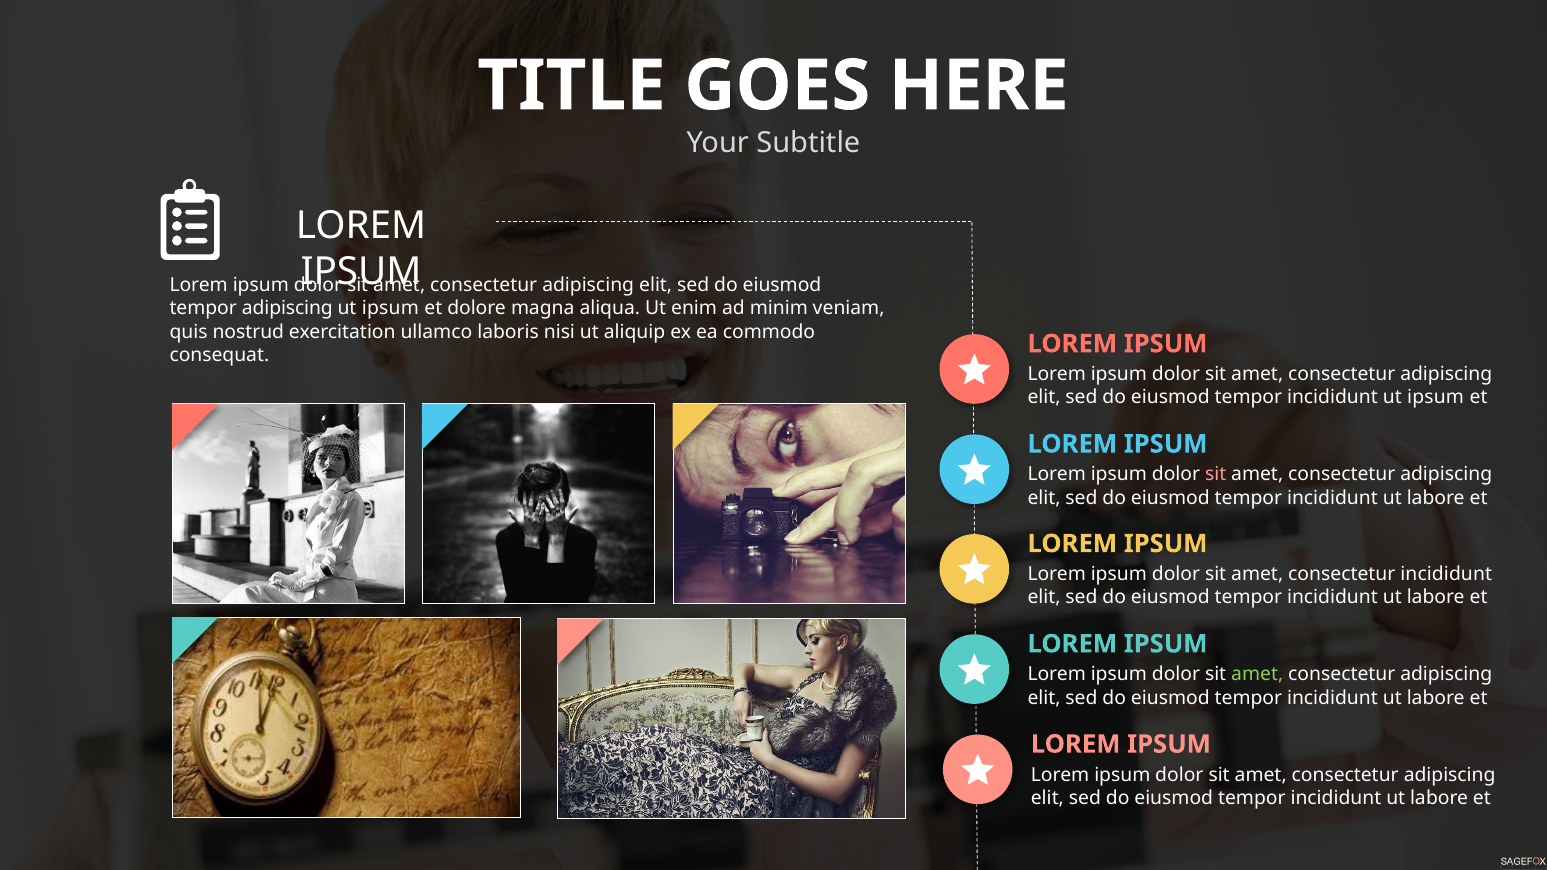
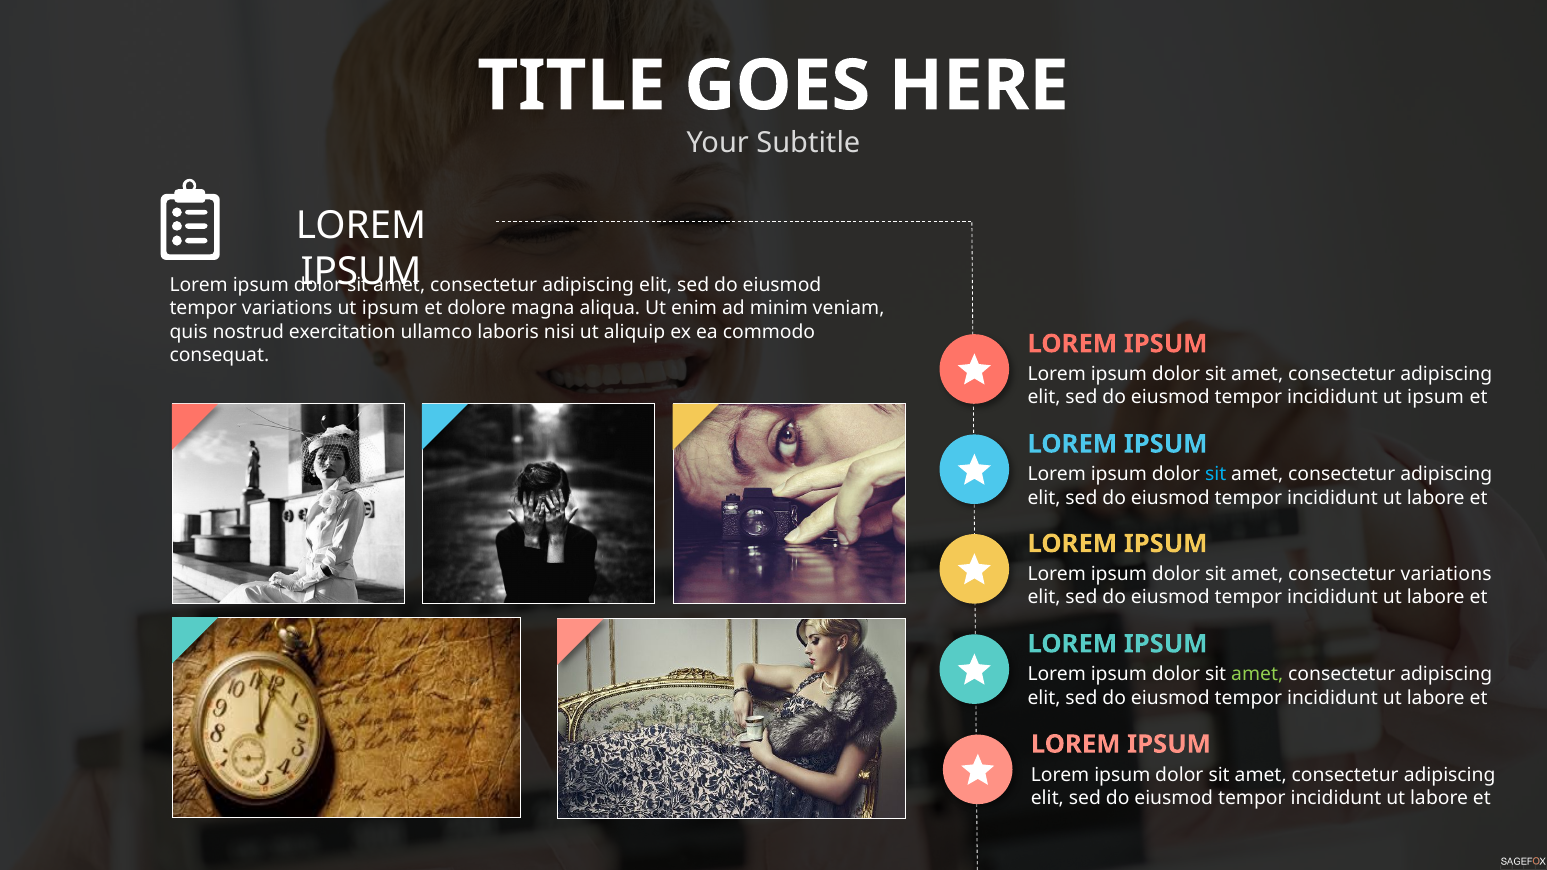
tempor adipiscing: adipiscing -> variations
sit at (1216, 475) colour: pink -> light blue
consectetur incididunt: incididunt -> variations
